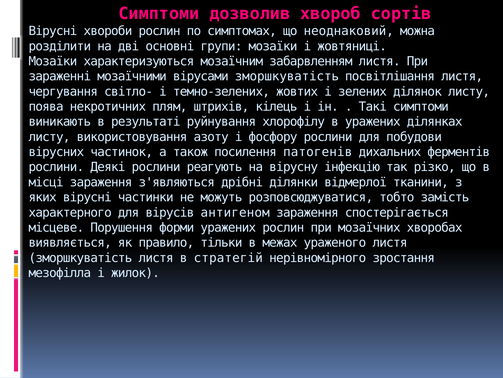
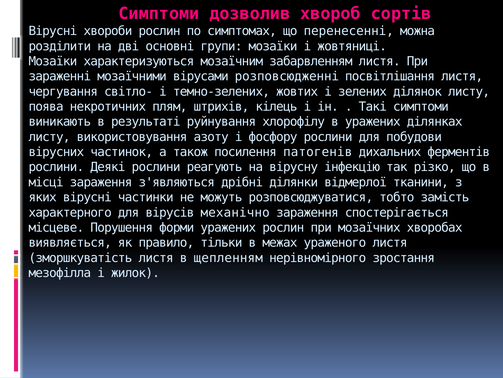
неоднаковий: неоднаковий -> перенесенні
вірусами зморшкуватість: зморшкуватість -> розповсюдженні
антигеном: антигеном -> механічно
стратегій: стратегій -> щепленням
